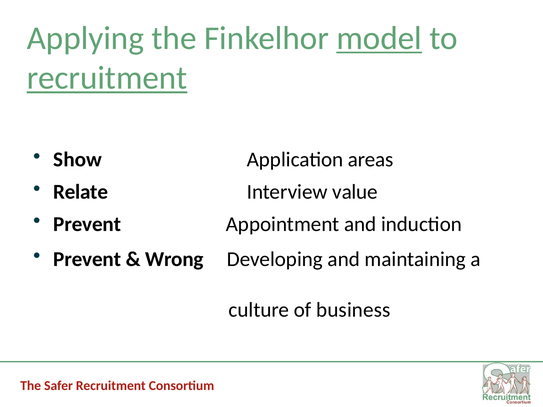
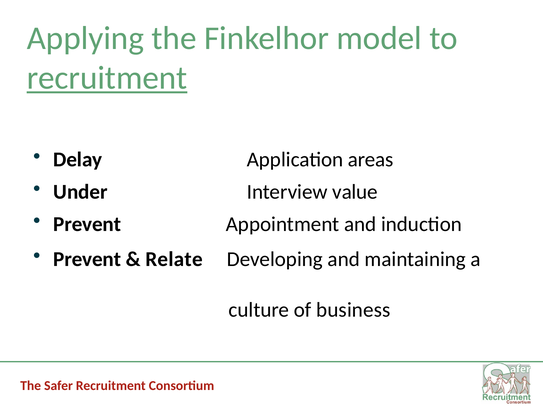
model underline: present -> none
Show: Show -> Delay
Relate: Relate -> Under
Wrong: Wrong -> Relate
